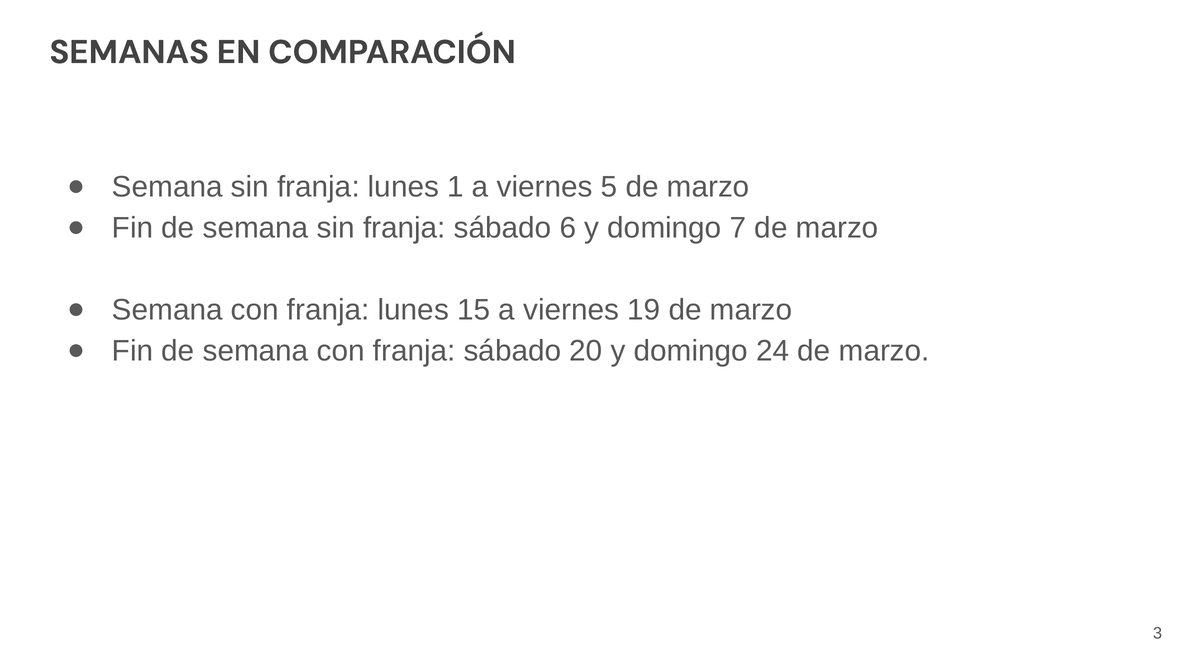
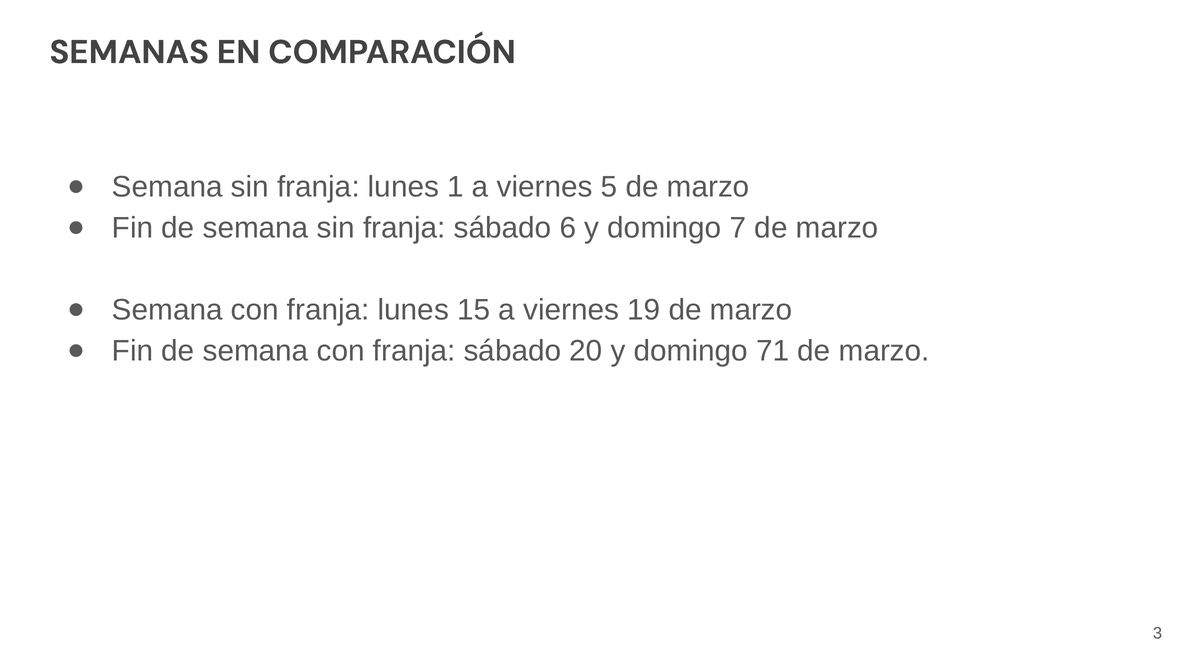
24: 24 -> 71
